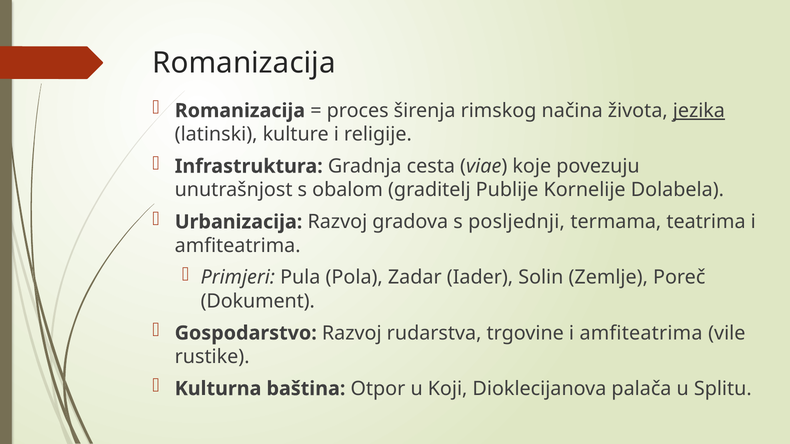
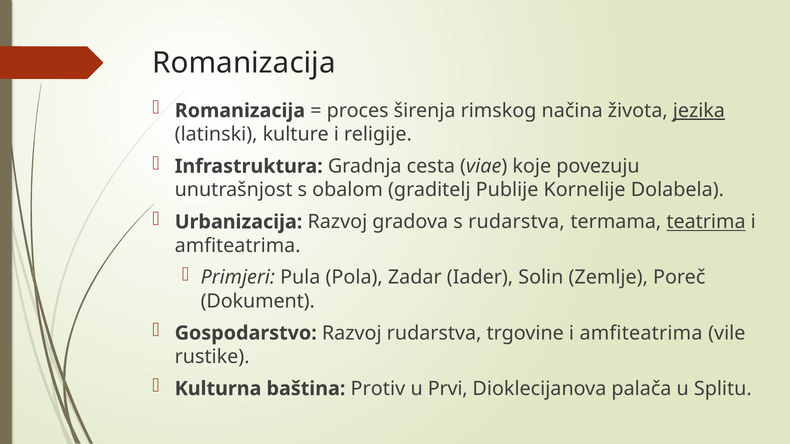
s posljednji: posljednji -> rudarstva
teatrima underline: none -> present
Otpor: Otpor -> Protiv
Koji: Koji -> Prvi
